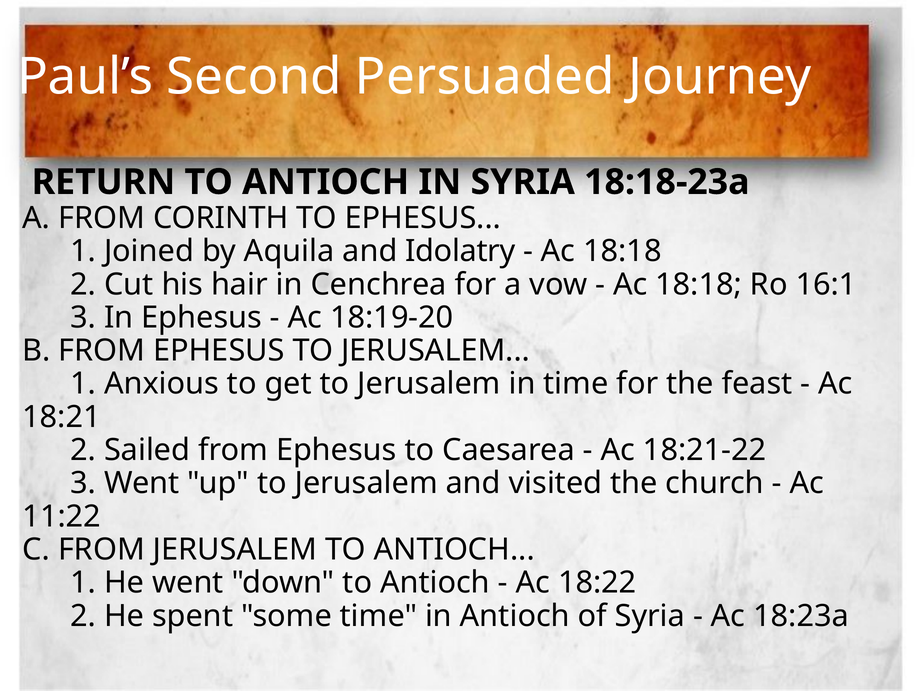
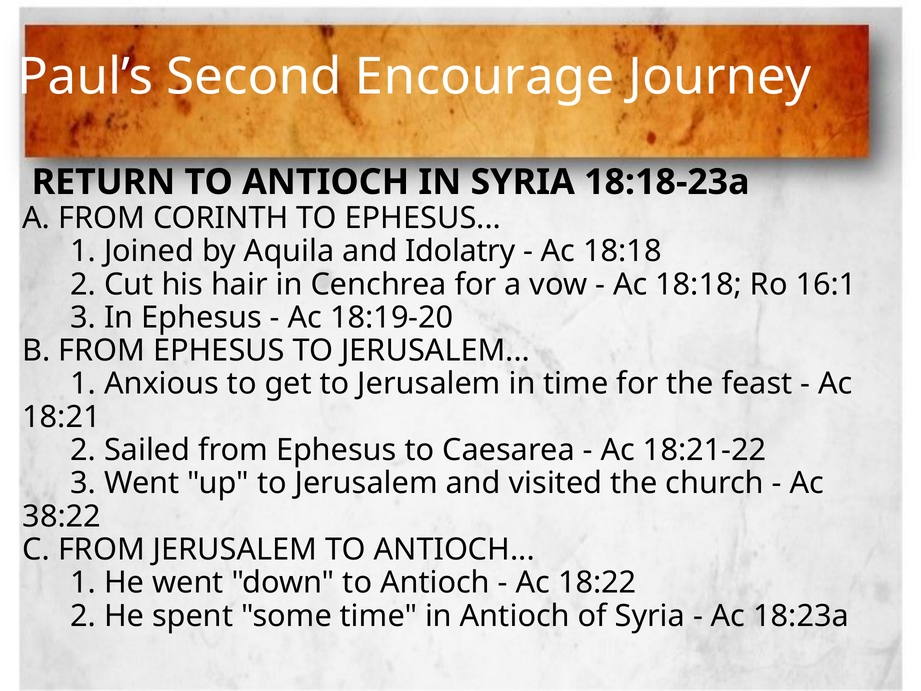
Persuaded: Persuaded -> Encourage
11:22: 11:22 -> 38:22
